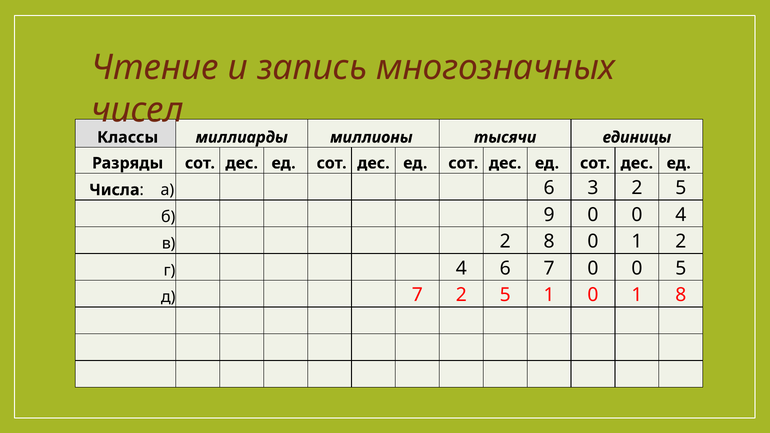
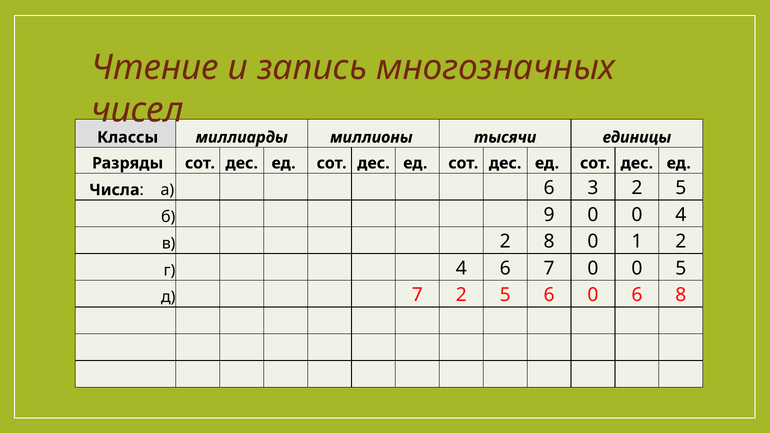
5 1: 1 -> 6
1 at (637, 295): 1 -> 6
